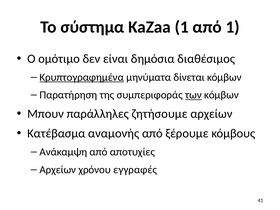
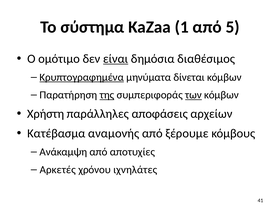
από 1: 1 -> 5
είναι underline: none -> present
της underline: none -> present
Μπουν: Μπουν -> Χρήστη
ζητήσουμε: ζητήσουμε -> αποφάσεις
Αρχείων at (58, 170): Αρχείων -> Αρκετές
εγγραφές: εγγραφές -> ιχνηλάτες
